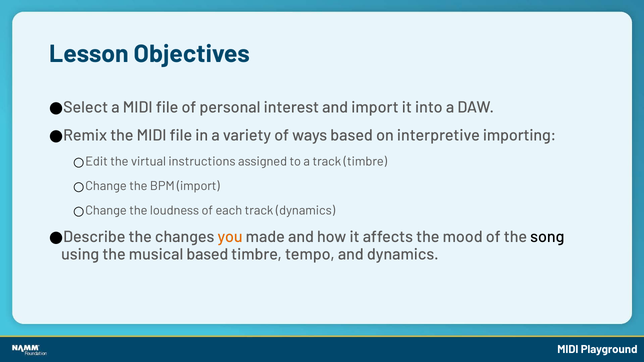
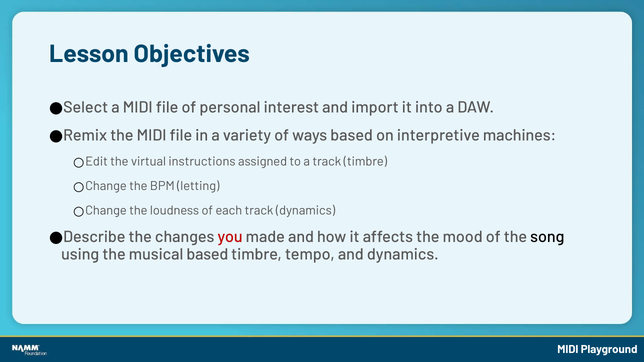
importing: importing -> machines
BPM import: import -> letting
you colour: orange -> red
